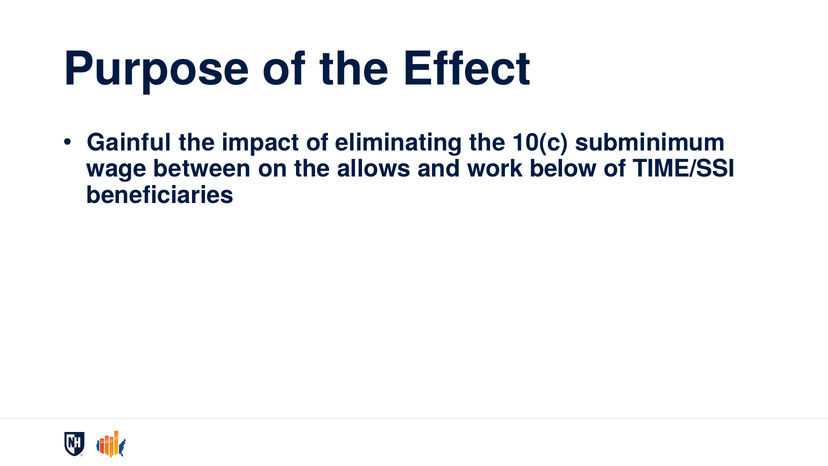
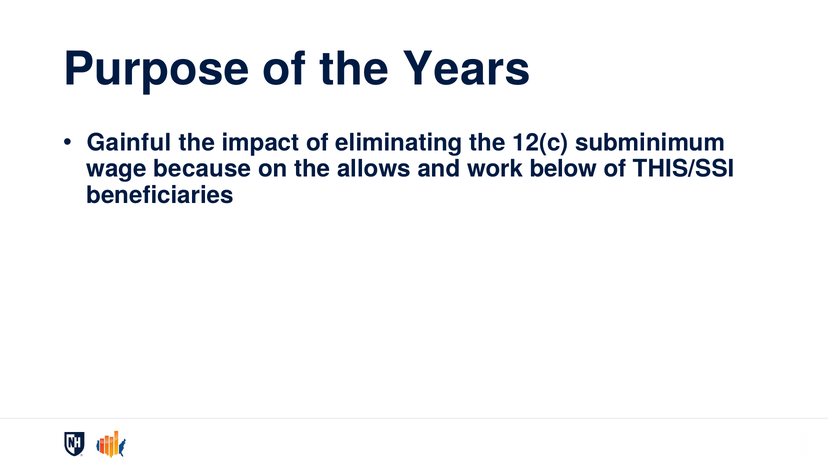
Effect: Effect -> Years
10(c: 10(c -> 12(c
between: between -> because
TIME/SSI: TIME/SSI -> THIS/SSI
